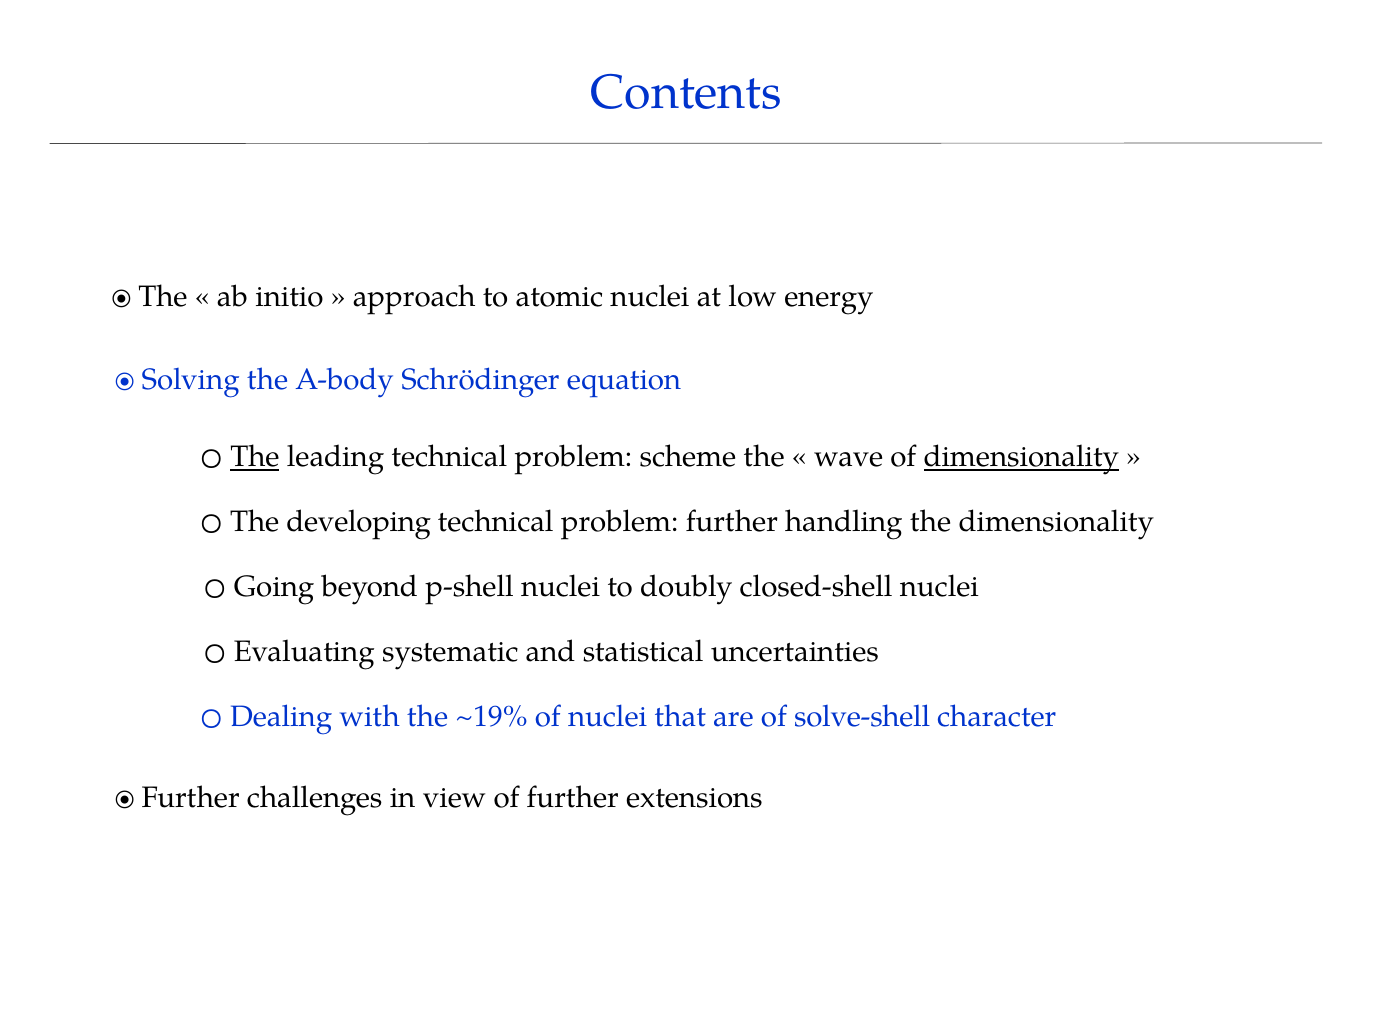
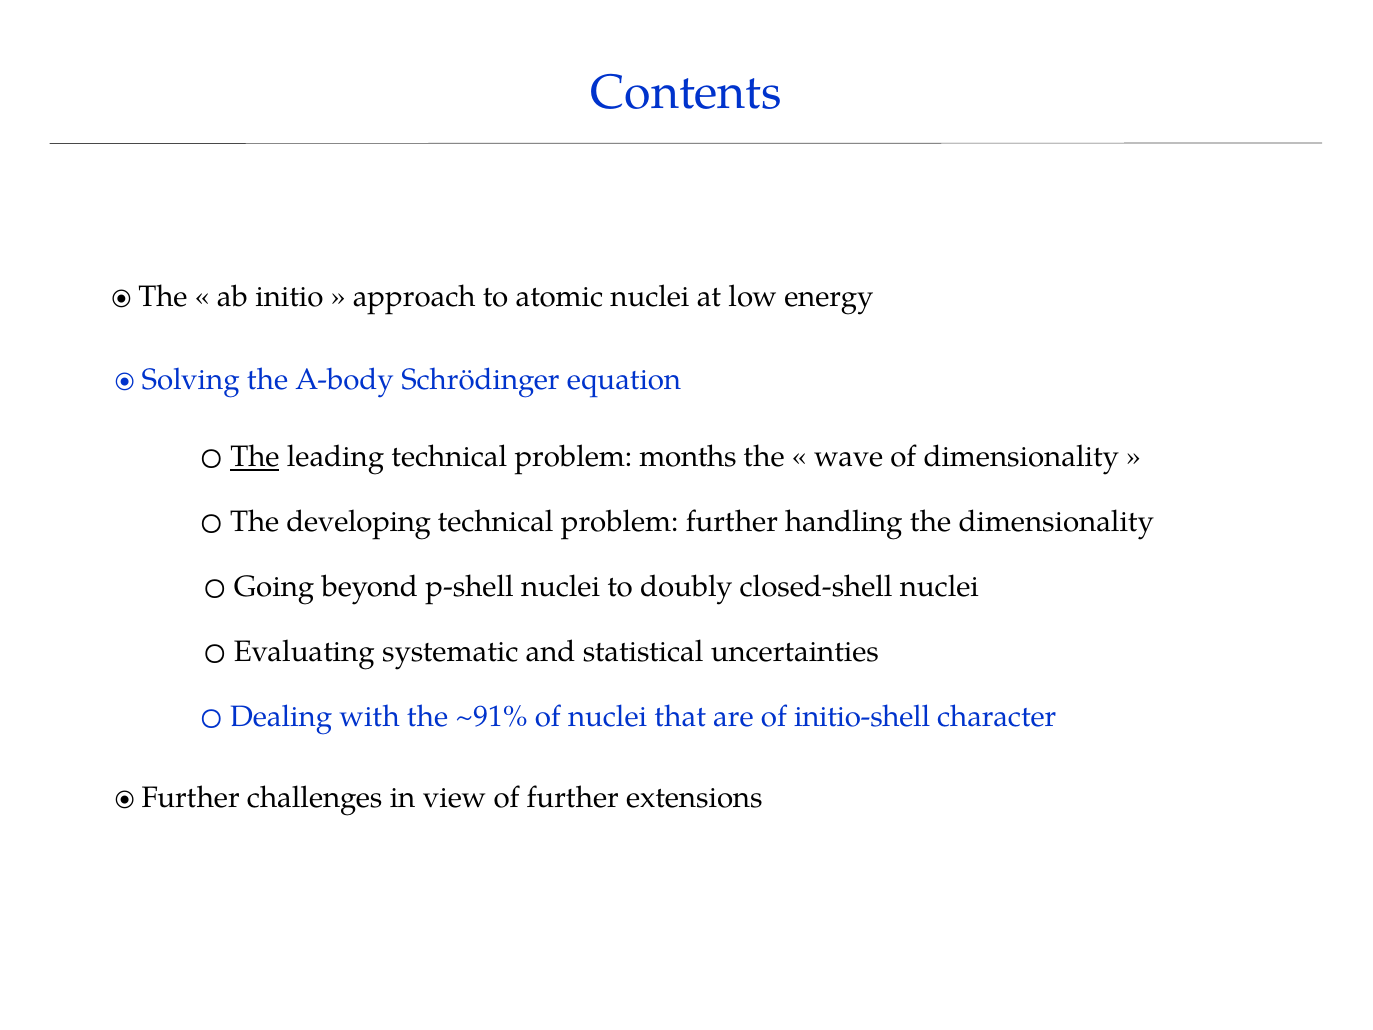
scheme: scheme -> months
dimensionality at (1021, 457) underline: present -> none
~19%: ~19% -> ~91%
solve-shell: solve-shell -> initio-shell
